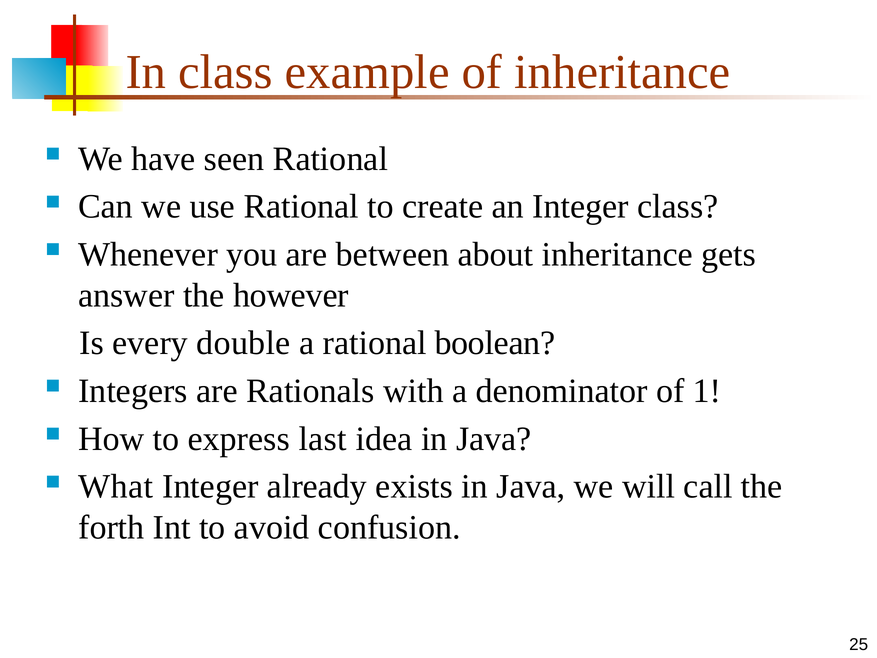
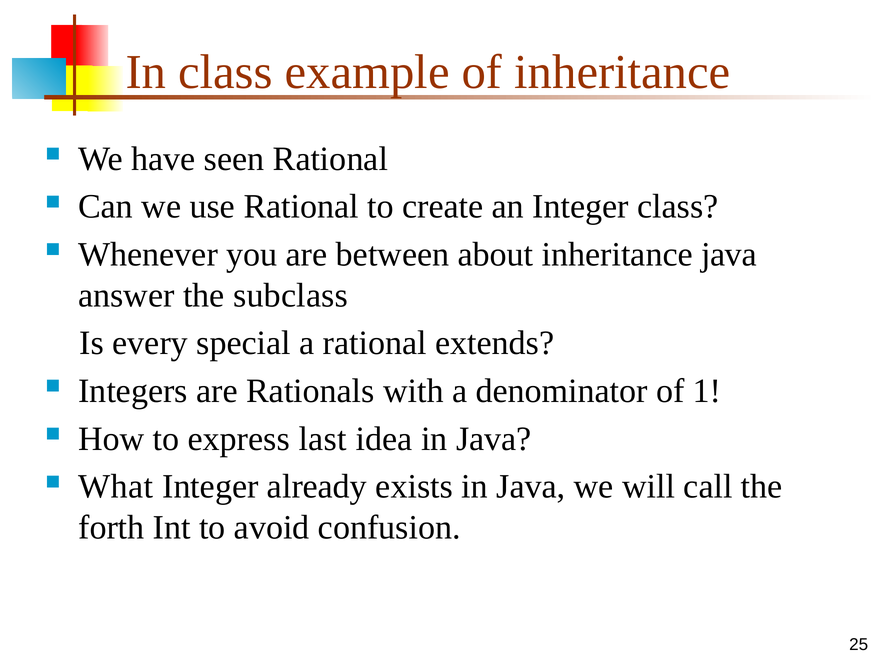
inheritance gets: gets -> java
however: however -> subclass
double: double -> special
boolean: boolean -> extends
